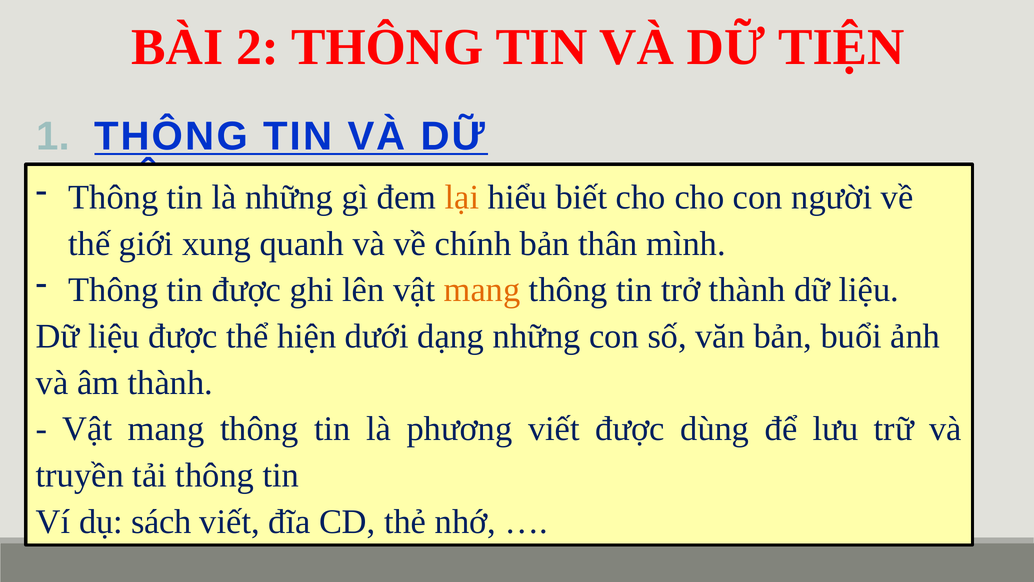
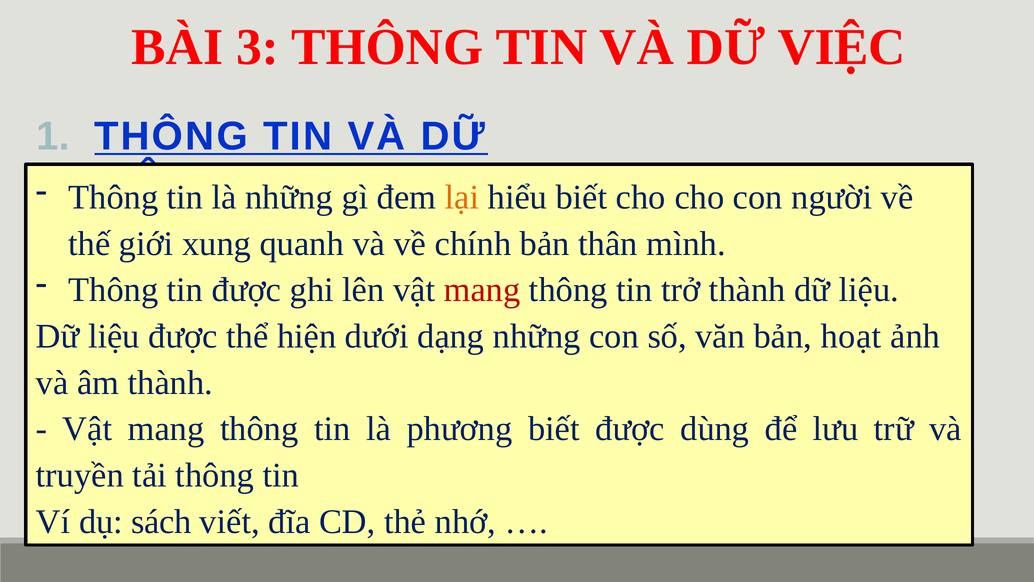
2: 2 -> 3
TIỆN: TIỆN -> VIỆC
mang at (482, 290) colour: orange -> red
buổi: buổi -> hoạt
phương viết: viết -> biết
